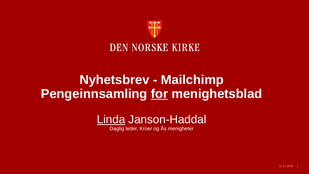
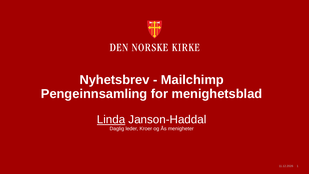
for underline: present -> none
